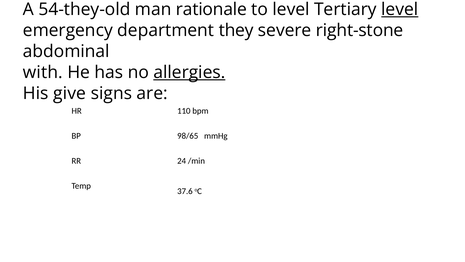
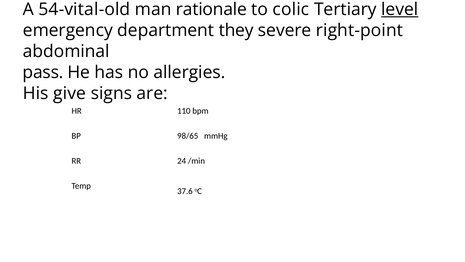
54-they-old: 54-they-old -> 54-vital-old
to level: level -> colic
right-stone: right-stone -> right-point
with: with -> pass
allergies underline: present -> none
